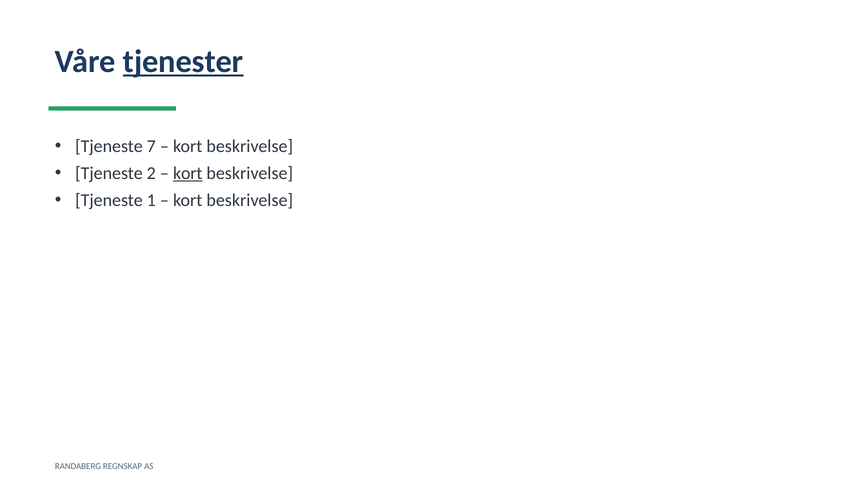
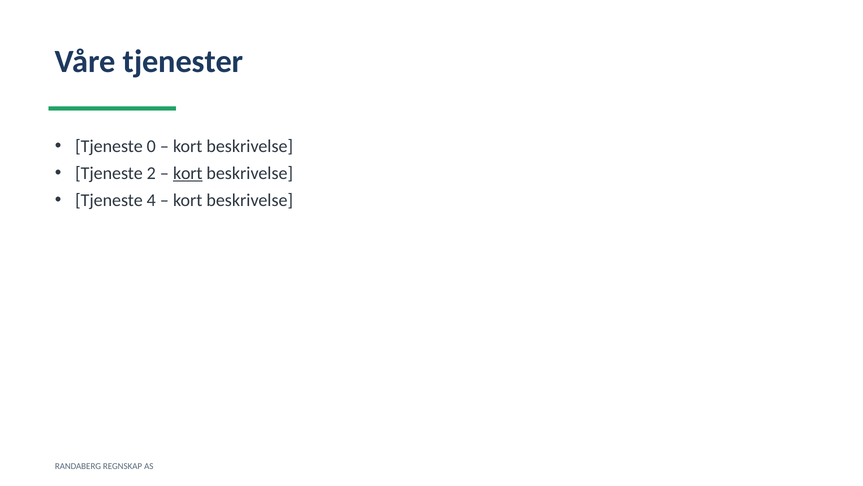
tjenester underline: present -> none
7: 7 -> 0
1: 1 -> 4
